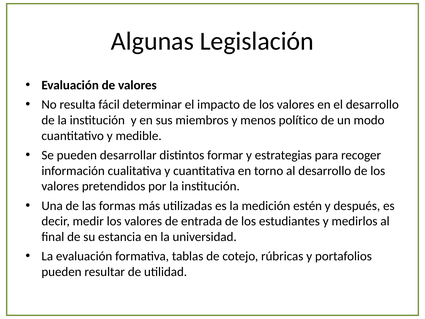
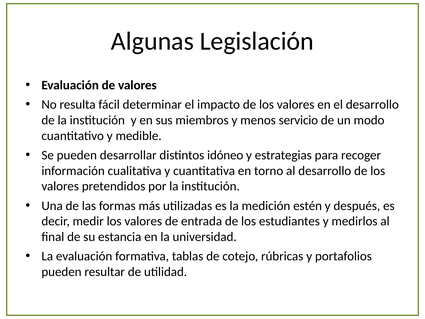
político: político -> servicio
formar: formar -> idóneo
